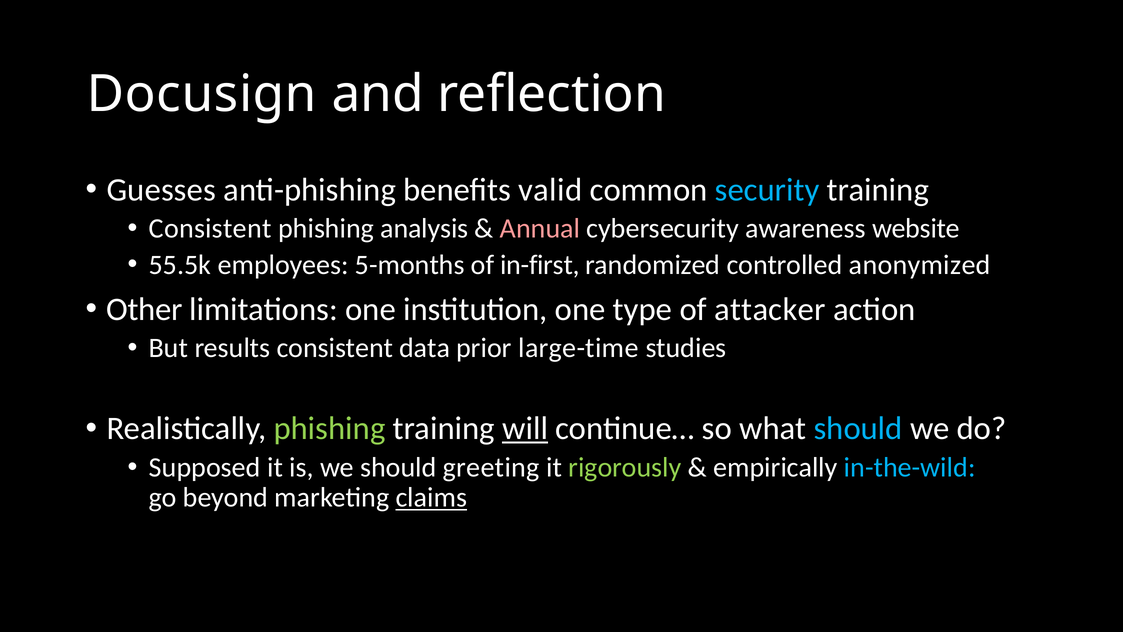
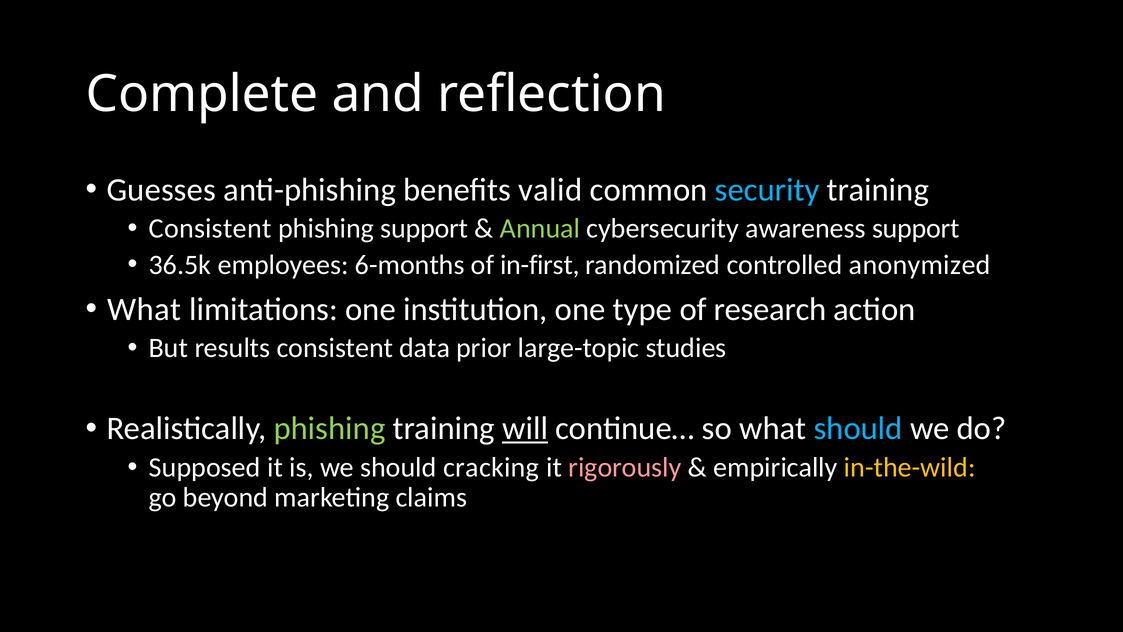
Docusign: Docusign -> Complete
phishing analysis: analysis -> support
Annual colour: pink -> light green
awareness website: website -> support
55.5k: 55.5k -> 36.5k
5-months: 5-months -> 6-months
Other at (144, 309): Other -> What
attacker: attacker -> research
large-time: large-time -> large-topic
greeting: greeting -> cracking
rigorously colour: light green -> pink
in-the-wild colour: light blue -> yellow
claims underline: present -> none
